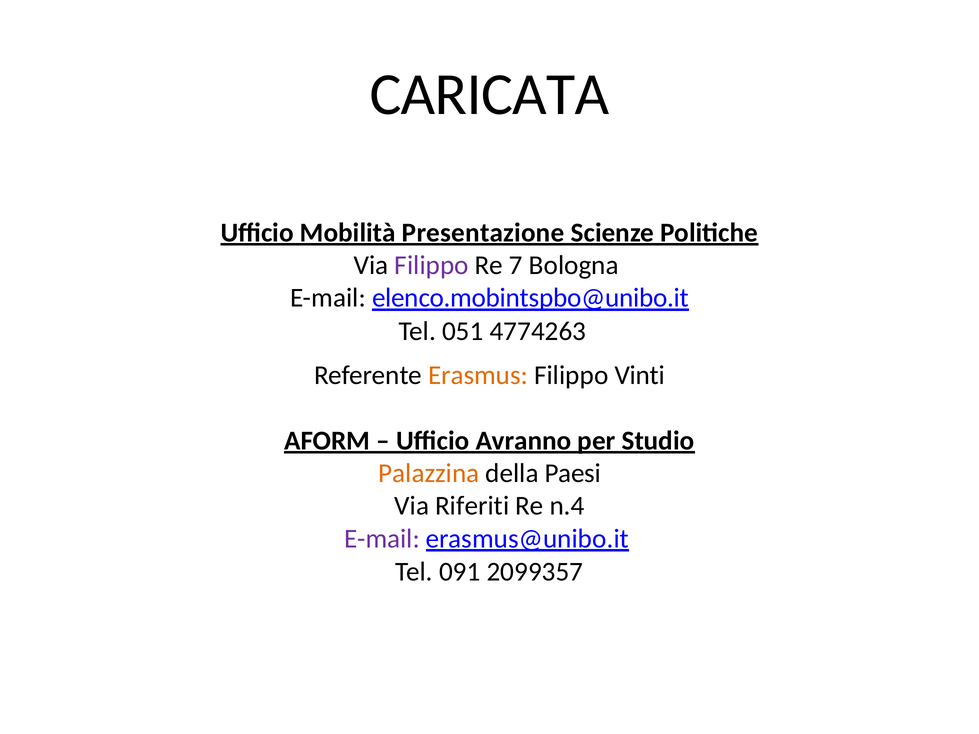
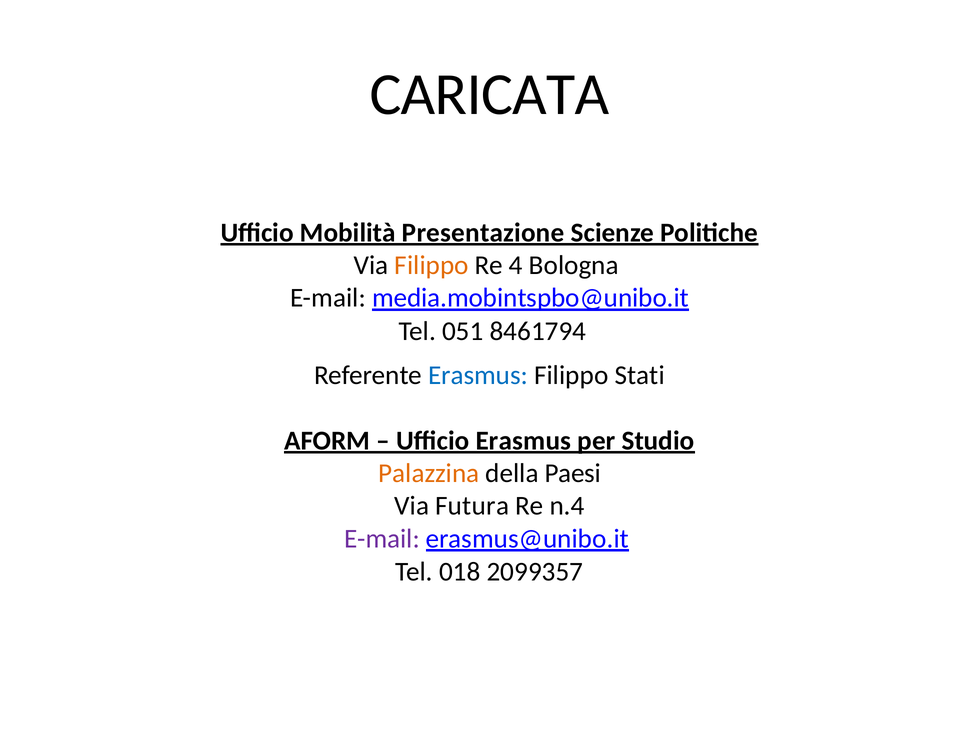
Filippo at (432, 265) colour: purple -> orange
7: 7 -> 4
elenco.mobintspbo@unibo.it: elenco.mobintspbo@unibo.it -> media.mobintspbo@unibo.it
4774263: 4774263 -> 8461794
Erasmus at (478, 375) colour: orange -> blue
Vinti: Vinti -> Stati
Ufficio Avranno: Avranno -> Erasmus
Riferiti: Riferiti -> Futura
091: 091 -> 018
